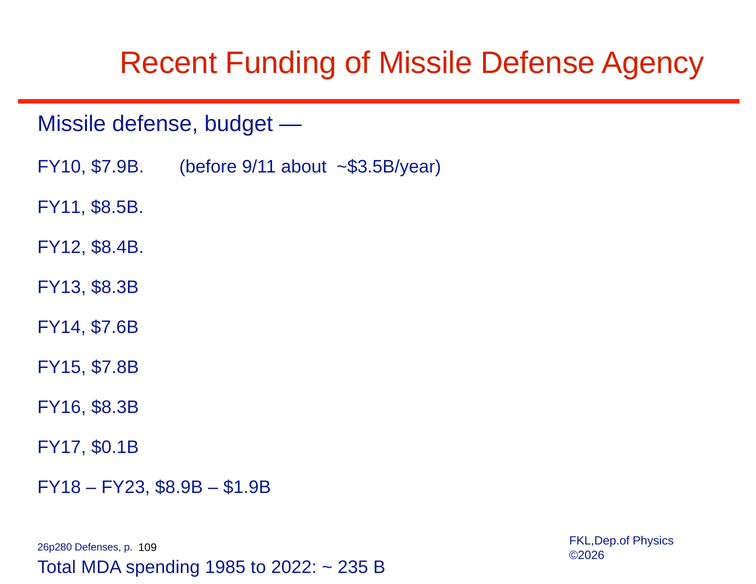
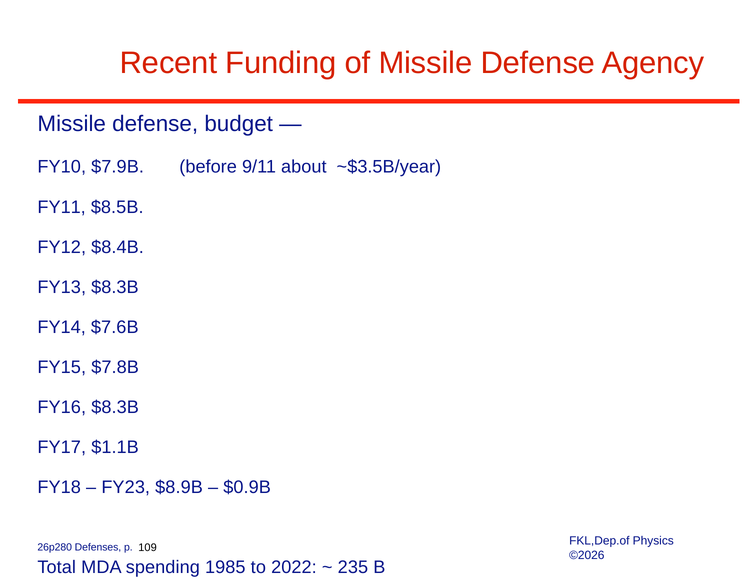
$0.1B: $0.1B -> $1.1B
$1.9B: $1.9B -> $0.9B
